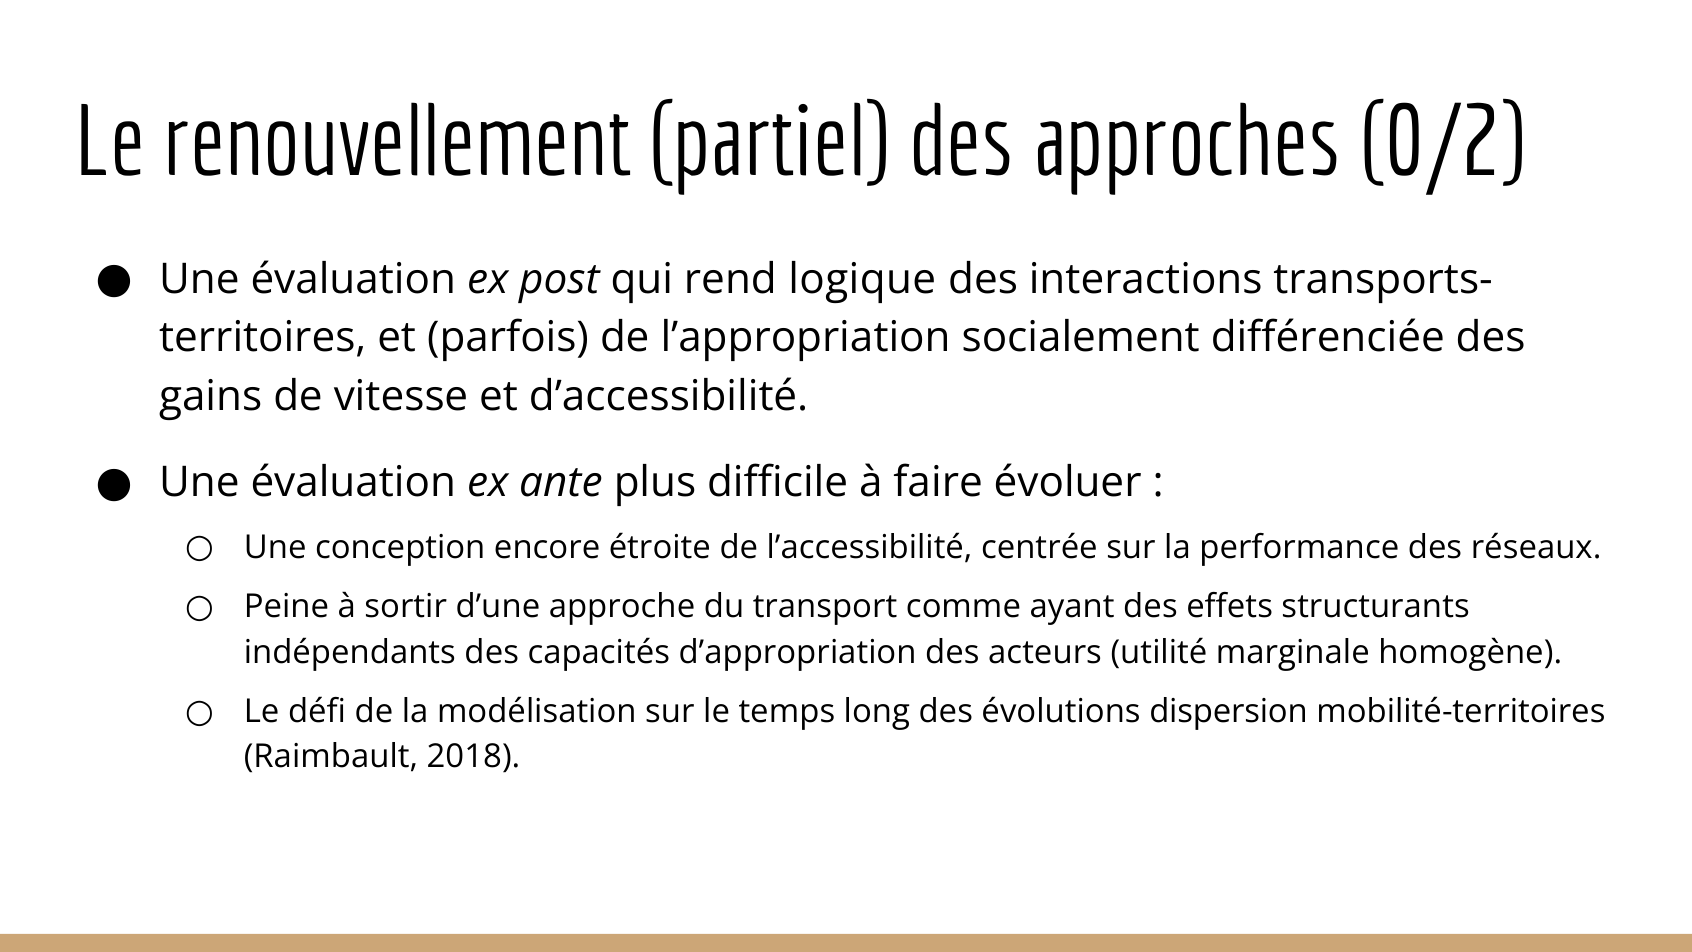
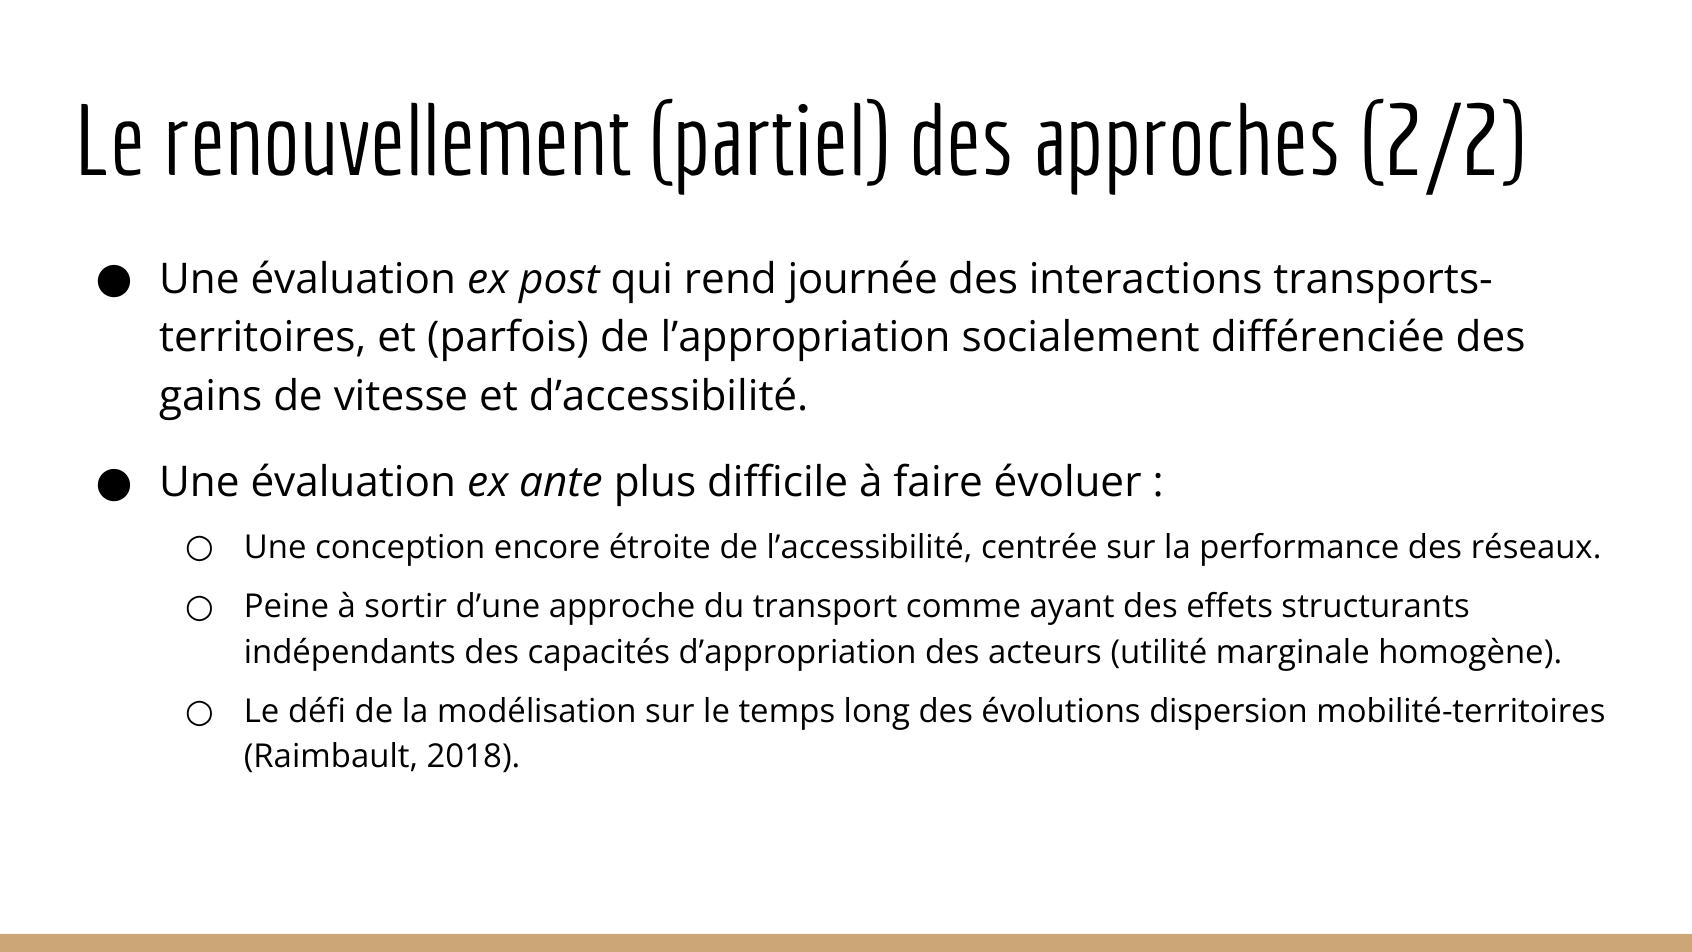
0/2: 0/2 -> 2/2
logique: logique -> journée
